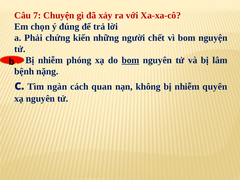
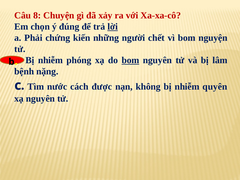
7: 7 -> 8
lời underline: none -> present
ngàn: ngàn -> nước
quan: quan -> được
